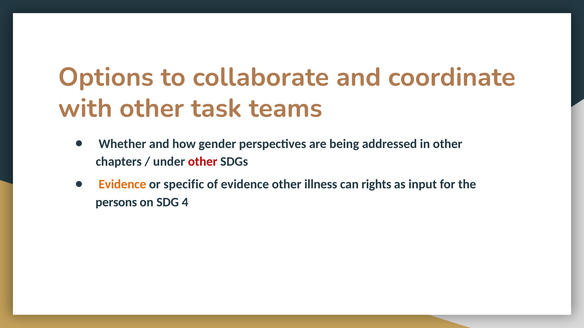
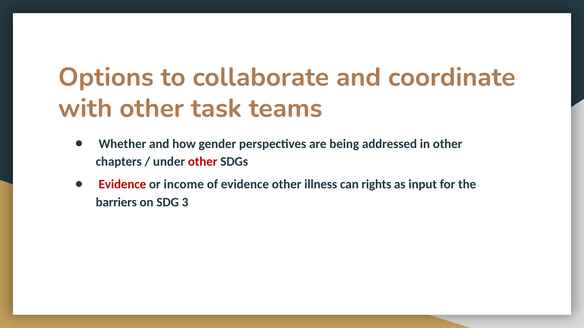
Evidence at (122, 185) colour: orange -> red
specific: specific -> income
persons: persons -> barriers
4: 4 -> 3
